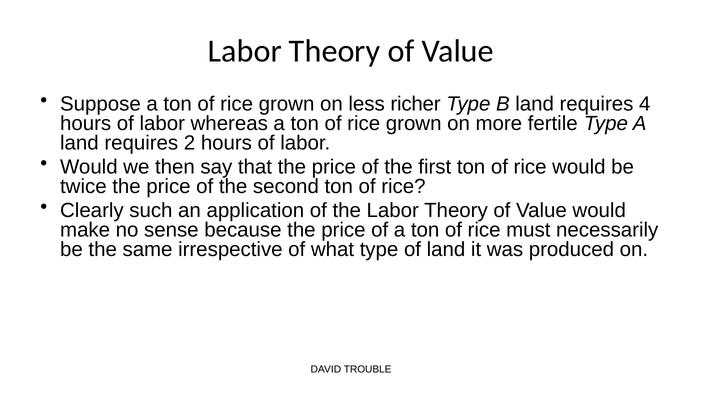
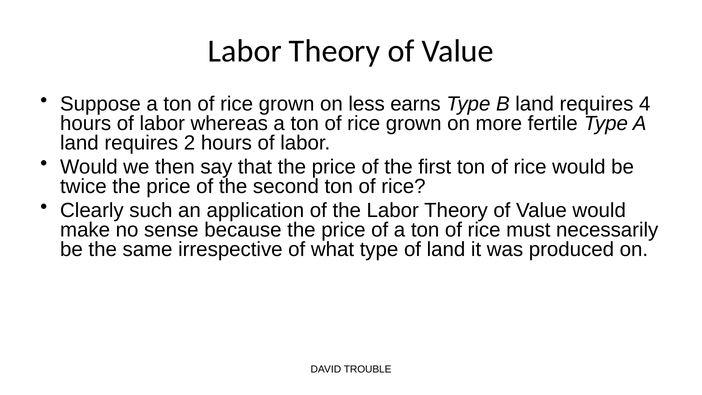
richer: richer -> earns
